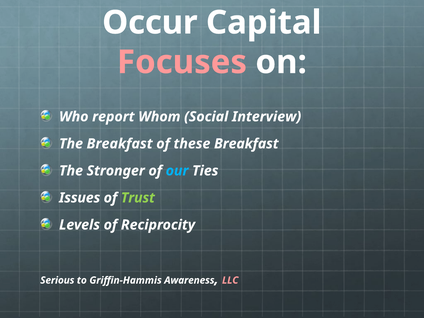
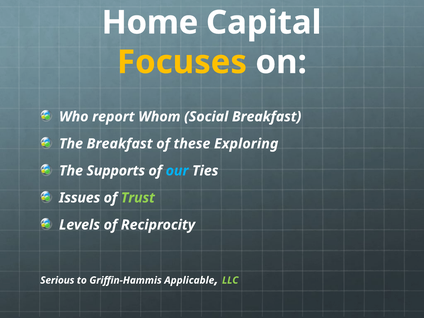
Occur: Occur -> Home
Focuses colour: pink -> yellow
Social Interview: Interview -> Breakfast
these Breakfast: Breakfast -> Exploring
Stronger: Stronger -> Supports
Awareness: Awareness -> Applicable
LLC colour: pink -> light green
